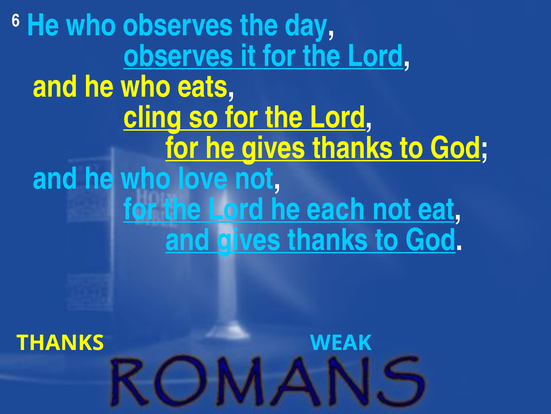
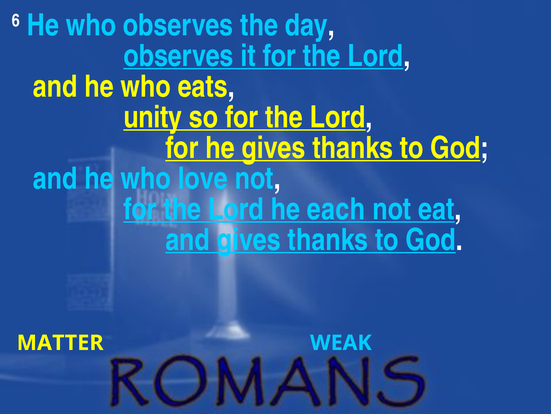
cling: cling -> unity
THANKS at (60, 342): THANKS -> MATTER
